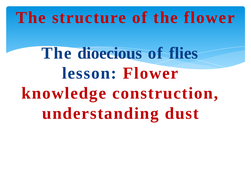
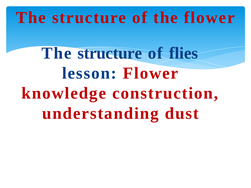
dioecious at (110, 53): dioecious -> structure
